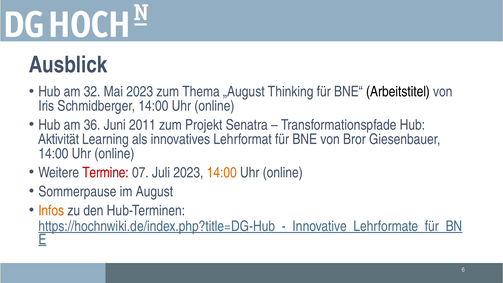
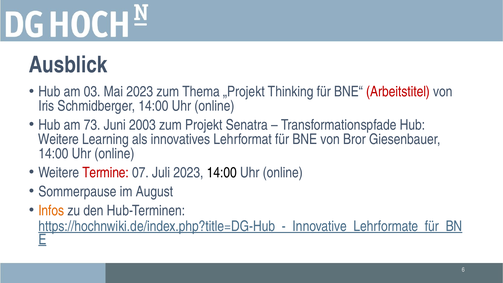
32: 32 -> 03
„August: „August -> „Projekt
Arbeitstitel colour: black -> red
36: 36 -> 73
2011: 2011 -> 2003
Aktivität at (59, 139): Aktivität -> Weitere
14:00 at (222, 173) colour: orange -> black
